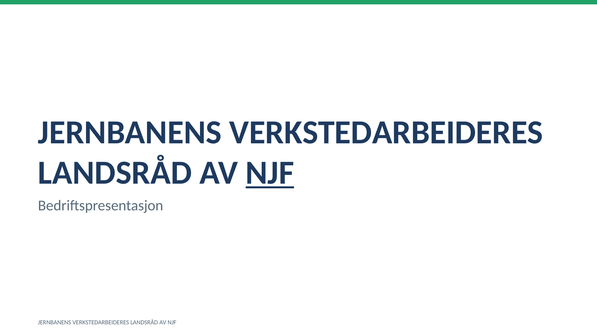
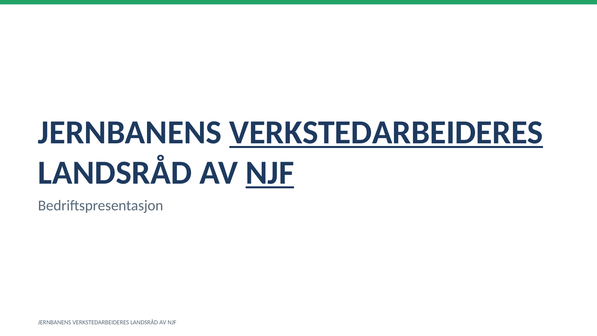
VERKSTEDARBEIDERES at (386, 132) underline: none -> present
